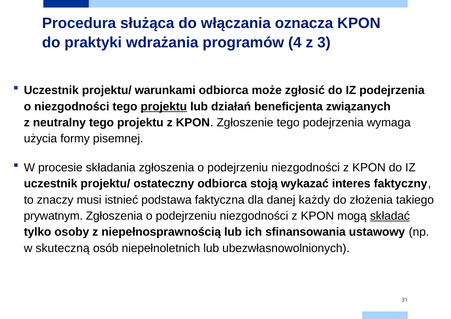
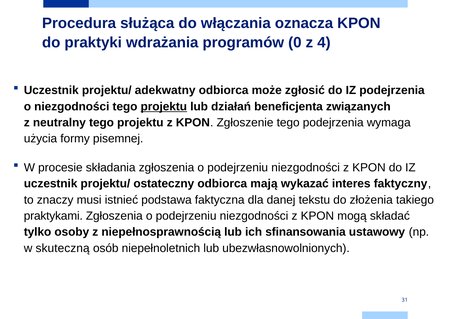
4: 4 -> 0
3: 3 -> 4
warunkami: warunkami -> adekwatny
stoją: stoją -> mają
każdy: każdy -> tekstu
prywatnym: prywatnym -> praktykami
składać underline: present -> none
